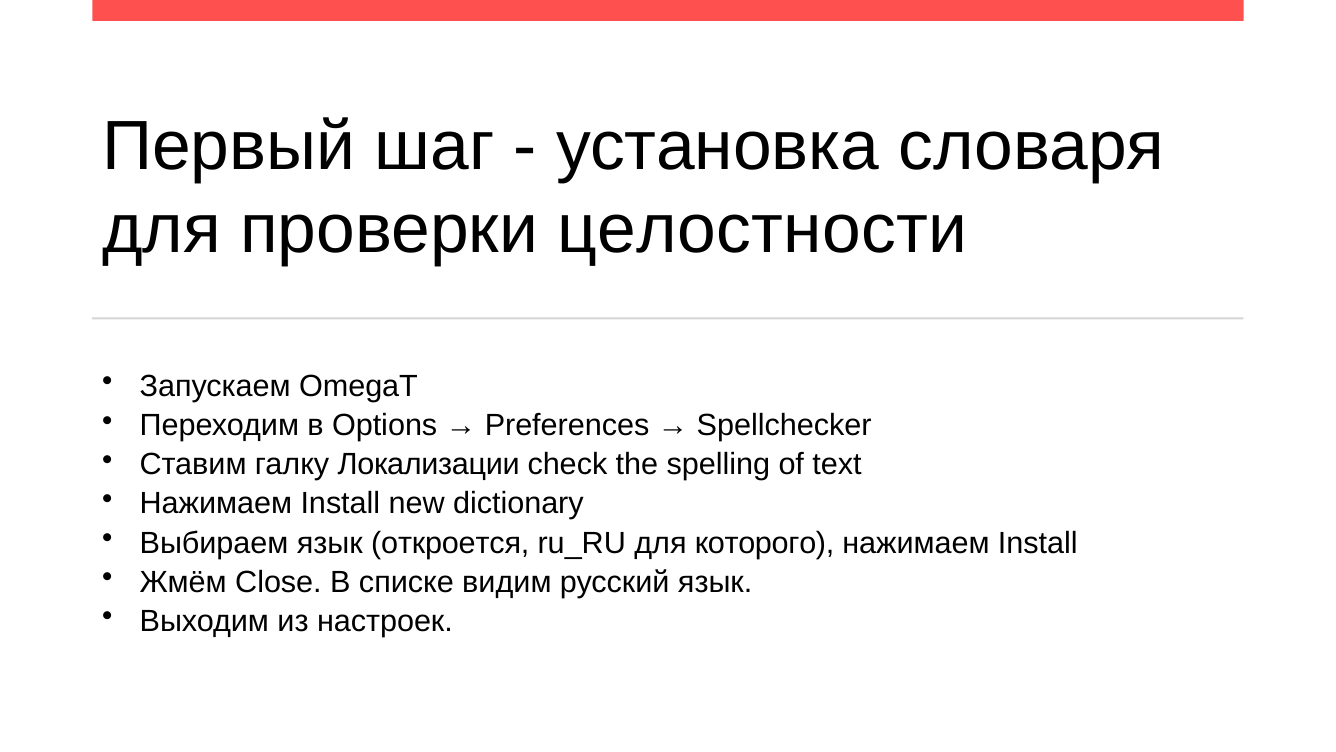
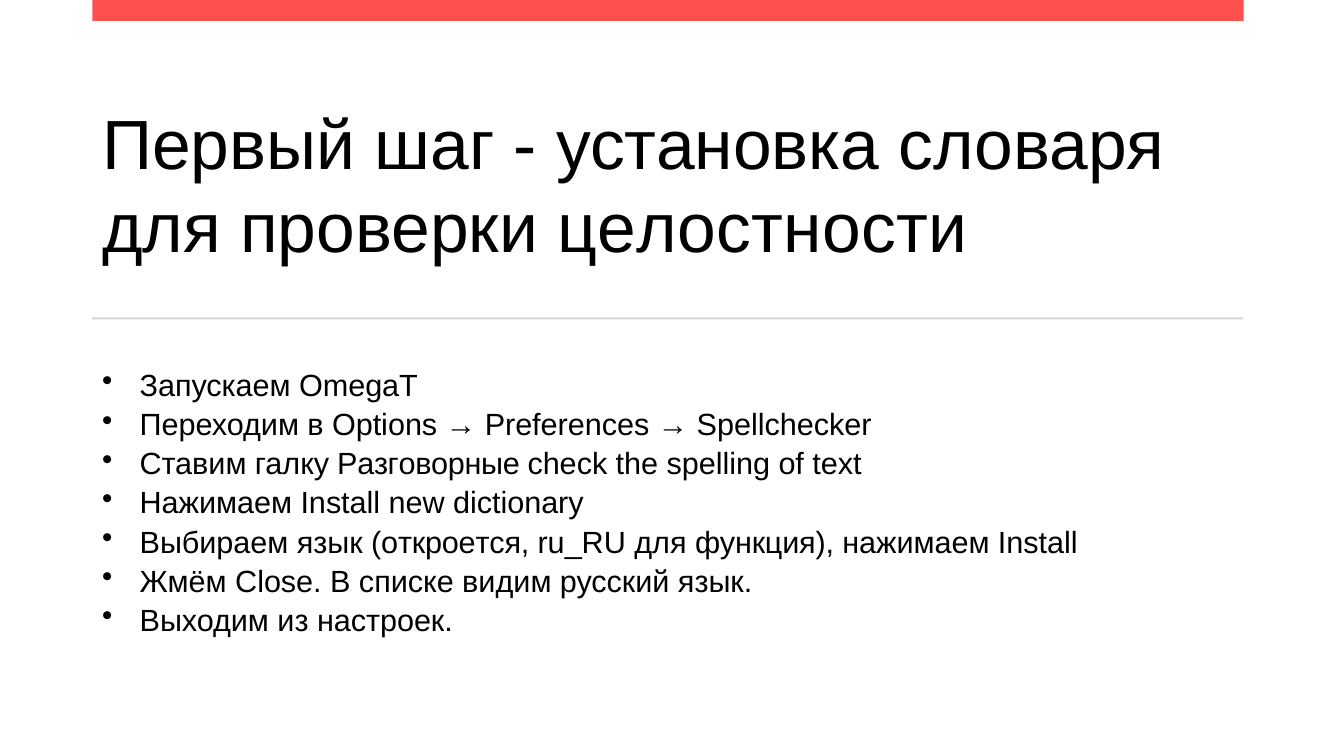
Локализации: Локализации -> Разговорные
которого: которого -> функция
